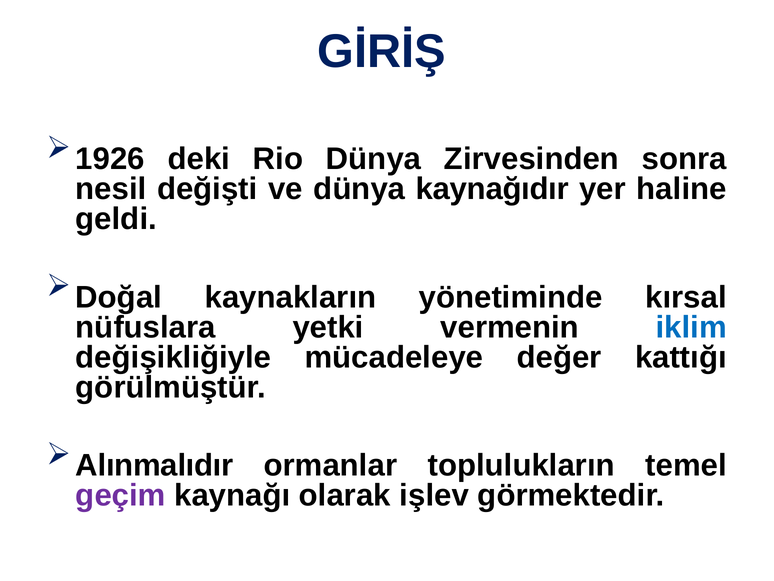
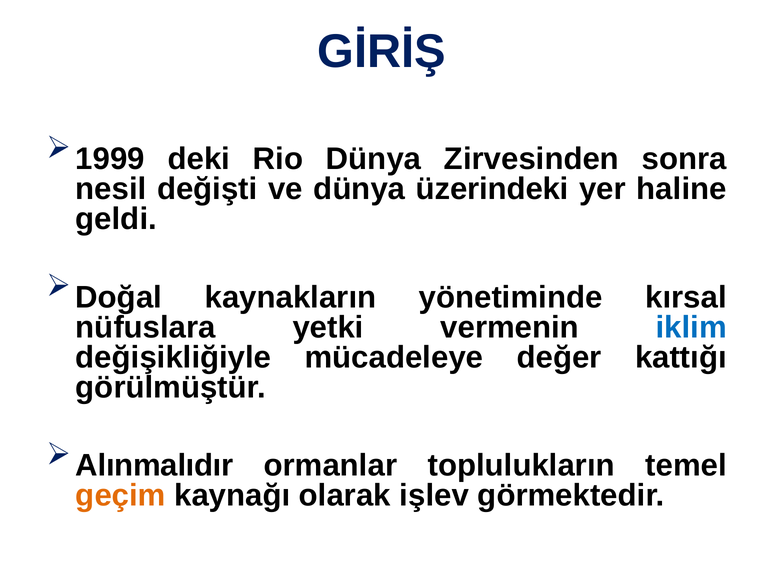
1926: 1926 -> 1999
kaynağıdır: kaynağıdır -> üzerindeki
geçim colour: purple -> orange
